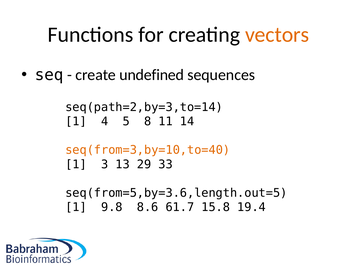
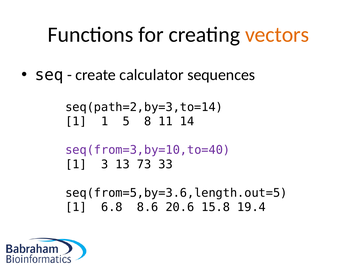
undefined: undefined -> calculator
1 4: 4 -> 1
seq(from=3,by=10,to=40 colour: orange -> purple
29: 29 -> 73
9.8: 9.8 -> 6.8
61.7: 61.7 -> 20.6
